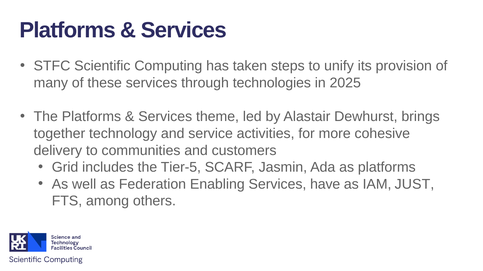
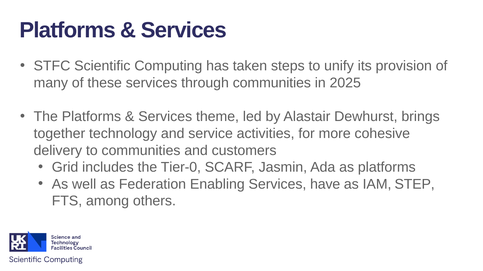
through technologies: technologies -> communities
Tier-5: Tier-5 -> Tier-0
JUST: JUST -> STEP
